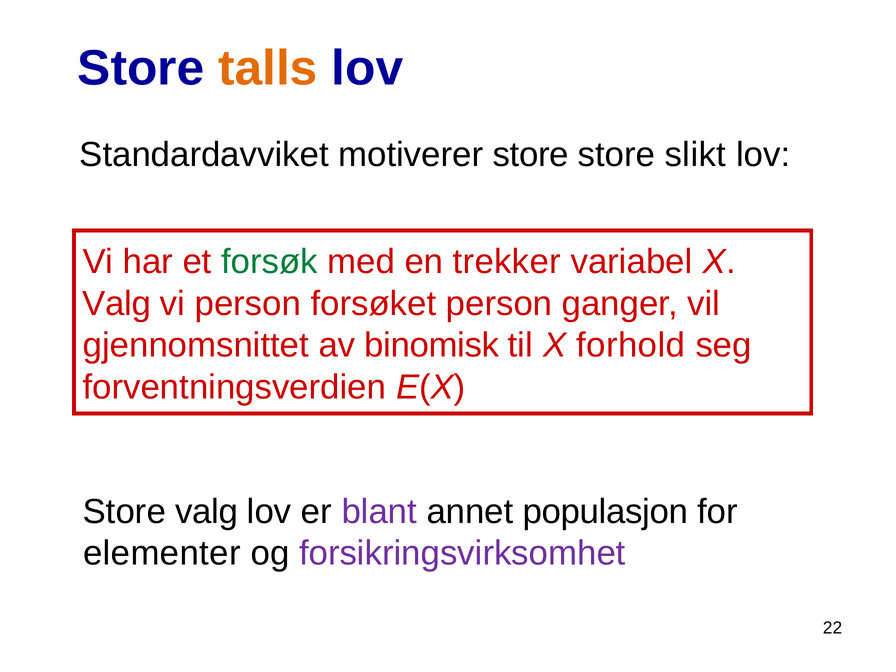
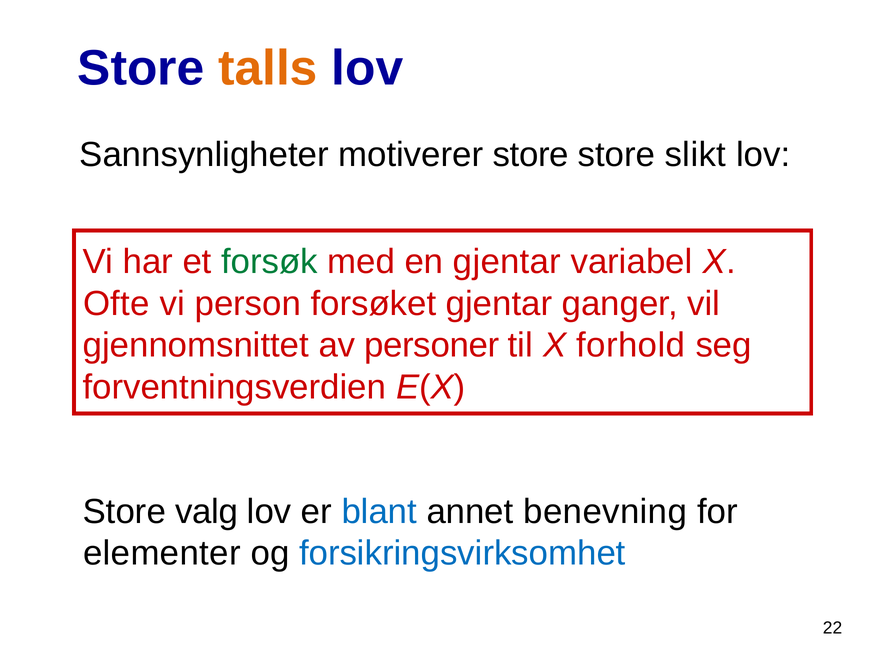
Standardavviket: Standardavviket -> Sannsynligheter
en trekker: trekker -> gjentar
Valg at (117, 304): Valg -> Ofte
forsøket person: person -> gjentar
binomisk: binomisk -> personer
blant colour: purple -> blue
populasjon: populasjon -> benevning
forsikringsvirksomhet colour: purple -> blue
